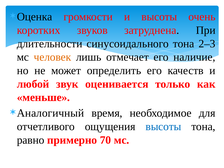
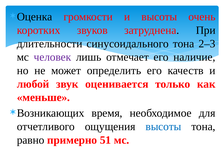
человек colour: orange -> purple
Аналогичный: Аналогичный -> Возникающих
70: 70 -> 51
